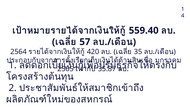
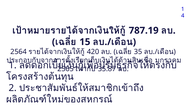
559.40: 559.40 -> 787.19
57: 57 -> 15
